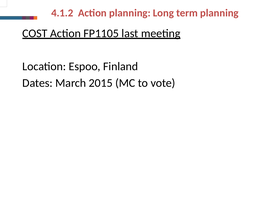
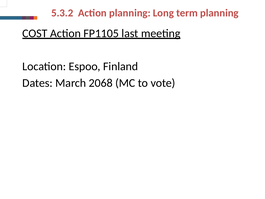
4.1.2: 4.1.2 -> 5.3.2
2015: 2015 -> 2068
